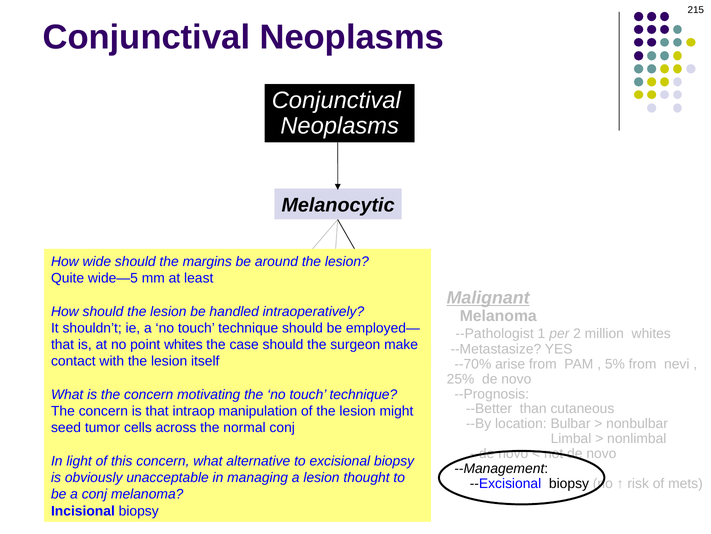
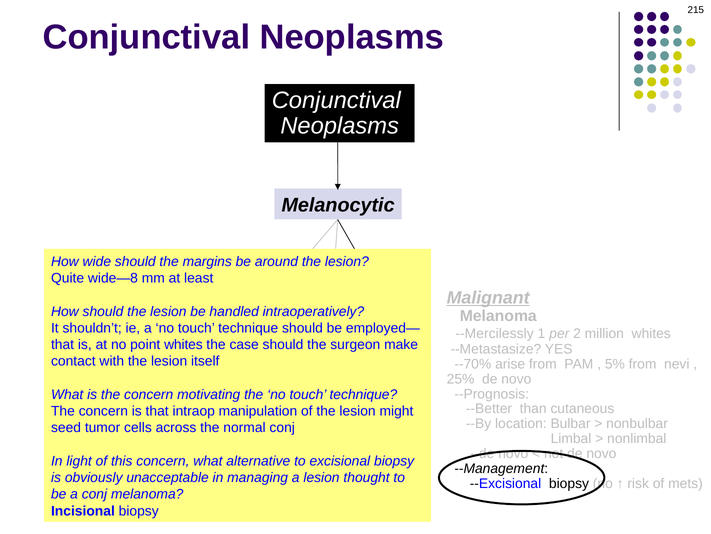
wide—5: wide—5 -> wide—8
--Pathologist: --Pathologist -> --Mercilessly
